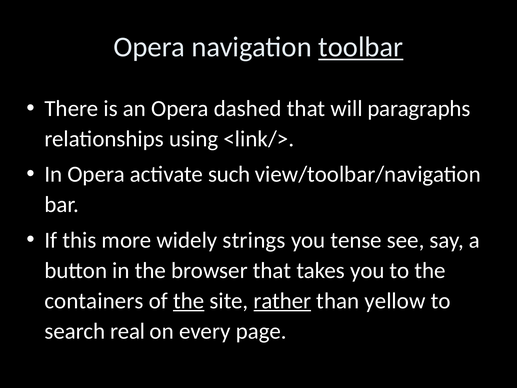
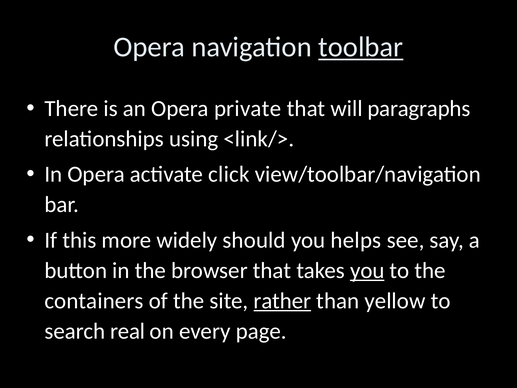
dashed: dashed -> private
such: such -> click
strings: strings -> should
tense: tense -> helps
you at (367, 270) underline: none -> present
the at (189, 301) underline: present -> none
